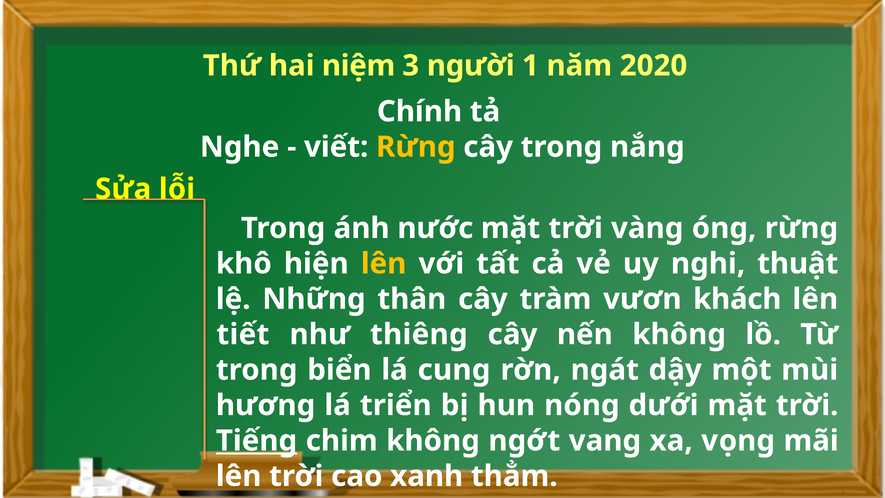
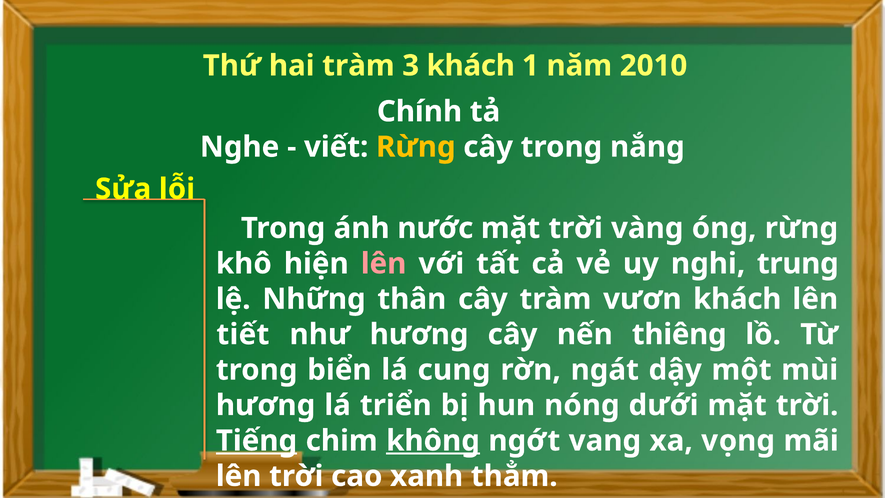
hai niệm: niệm -> tràm
3 người: người -> khách
2020: 2020 -> 2010
lên at (384, 264) colour: yellow -> pink
thuật: thuật -> trung
như thiêng: thiêng -> hương
nến không: không -> thiêng
không at (433, 441) underline: none -> present
